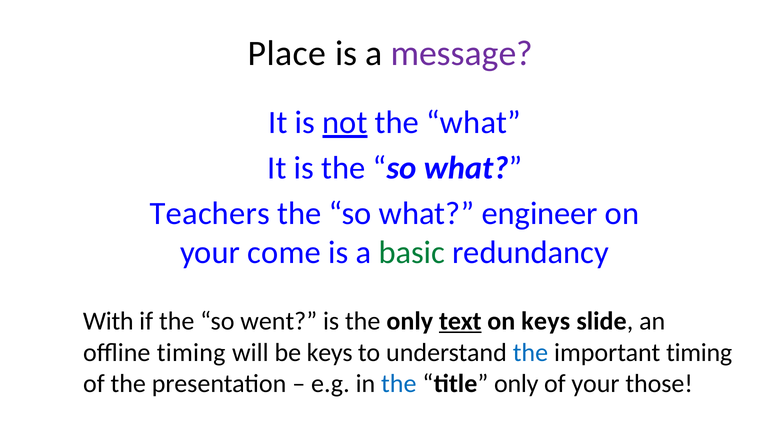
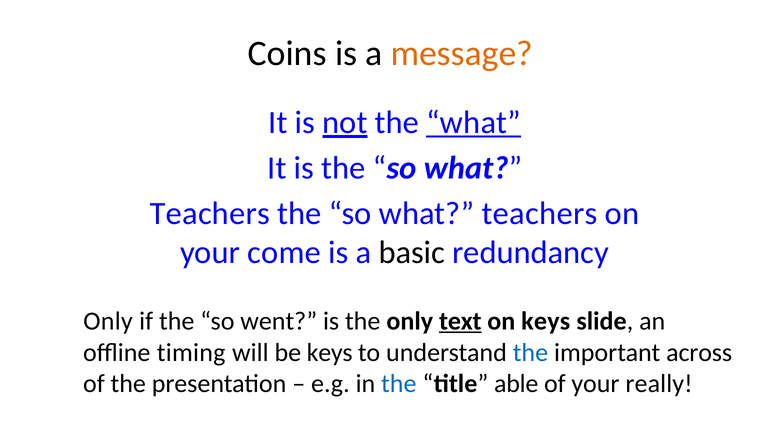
Place: Place -> Coins
message colour: purple -> orange
what at (474, 123) underline: none -> present
engineer at (540, 214): engineer -> teachers
basic colour: green -> black
With at (108, 321): With -> Only
important timing: timing -> across
title only: only -> able
those: those -> really
